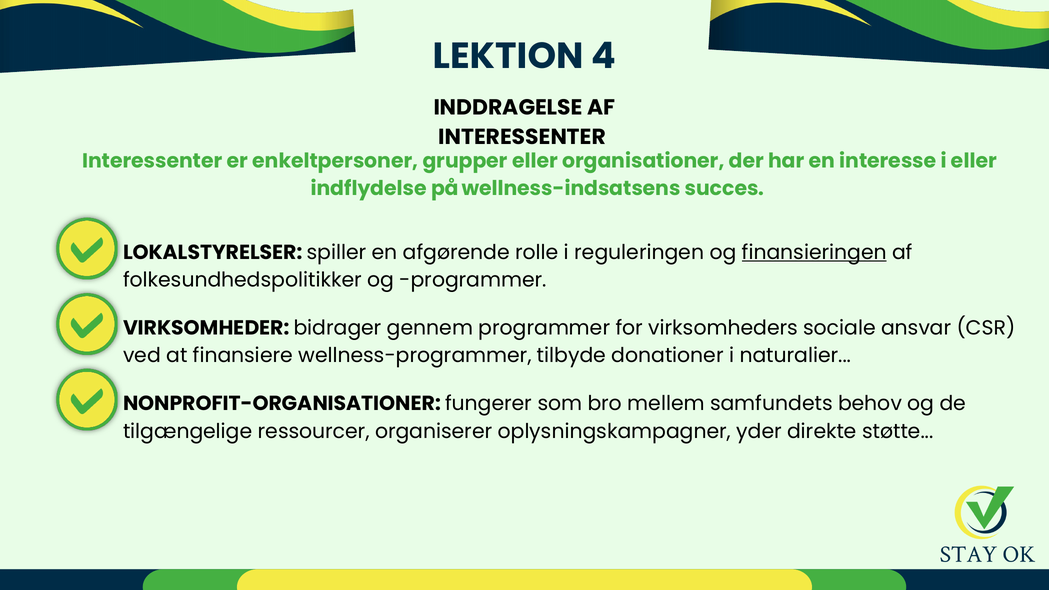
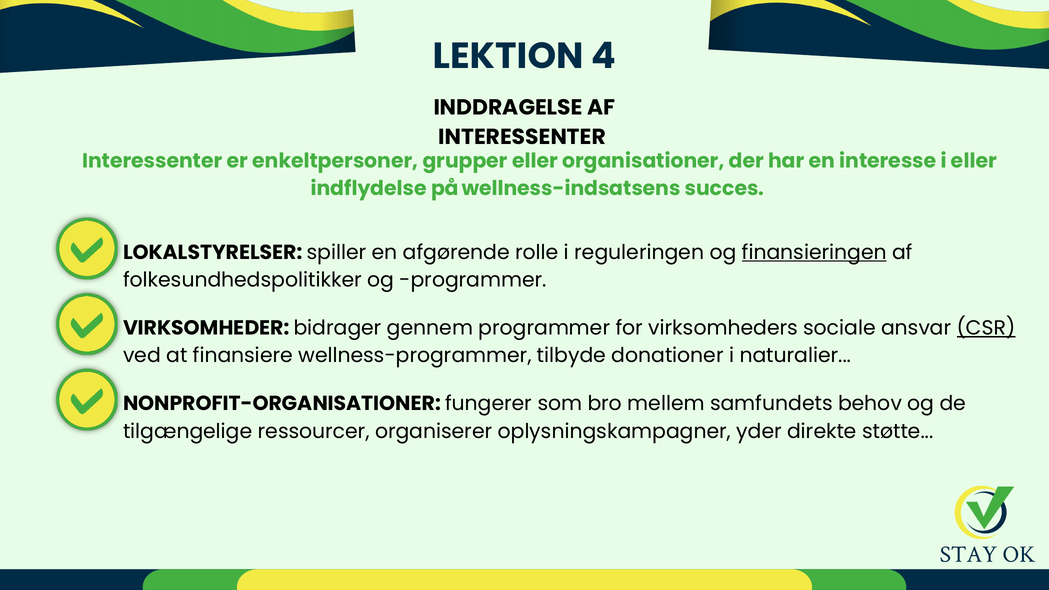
CSR underline: none -> present
